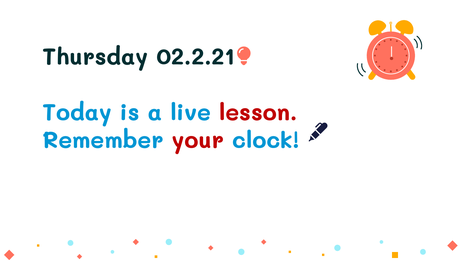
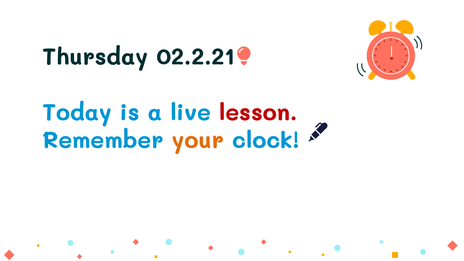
your colour: red -> orange
